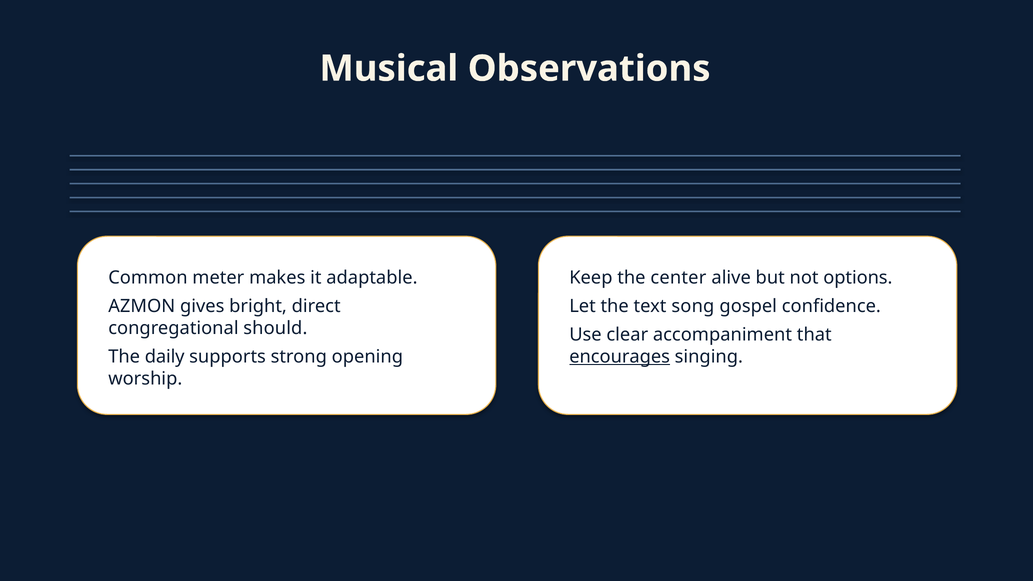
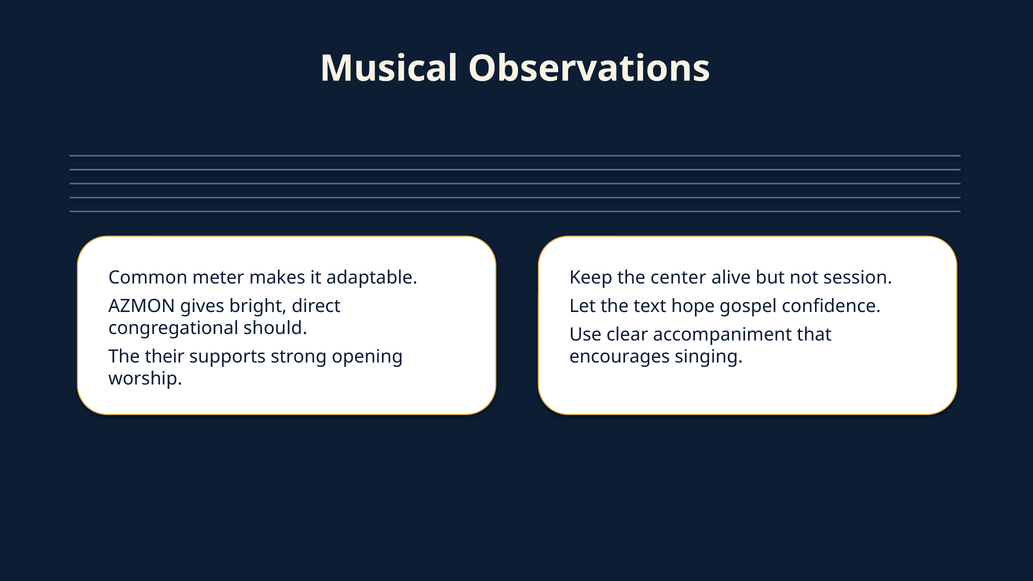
options: options -> session
song: song -> hope
daily: daily -> their
encourages underline: present -> none
